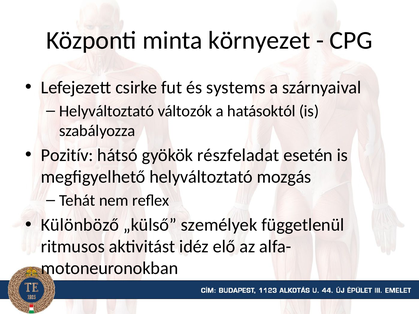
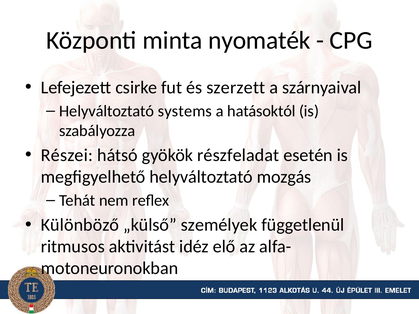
környezet: környezet -> nyomaték
systems: systems -> szerzett
változók: változók -> systems
Pozitív: Pozitív -> Részei
